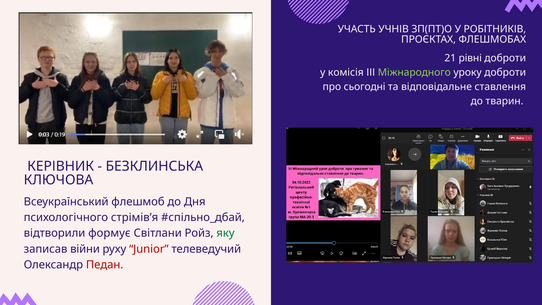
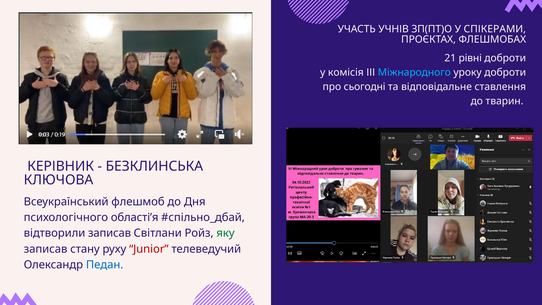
РОБІТНИКІВ: РОБІТНИКІВ -> СПІКЕРАМИ
Міжнародного colour: light green -> light blue
стрімів’я: стрімів’я -> області’я
відтворили формує: формує -> записав
війни: війни -> стану
Педан colour: red -> blue
